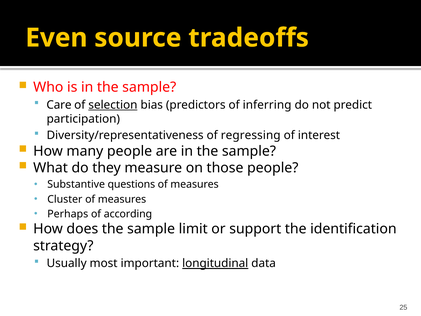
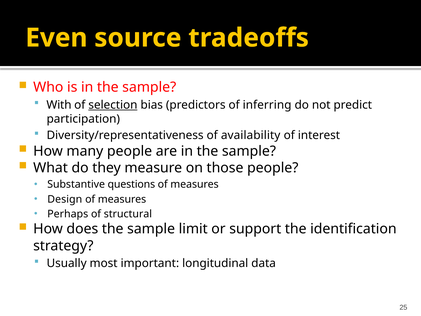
Care: Care -> With
regressing: regressing -> availability
Cluster: Cluster -> Design
according: according -> structural
longitudinal underline: present -> none
